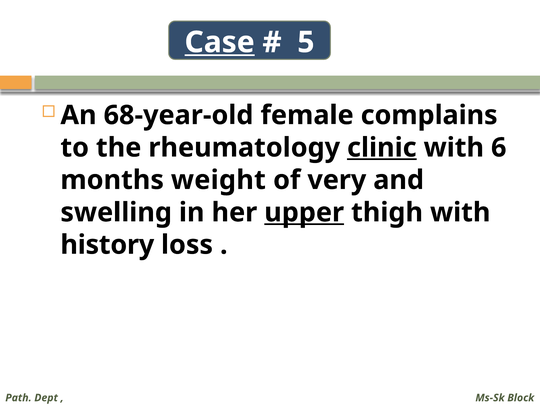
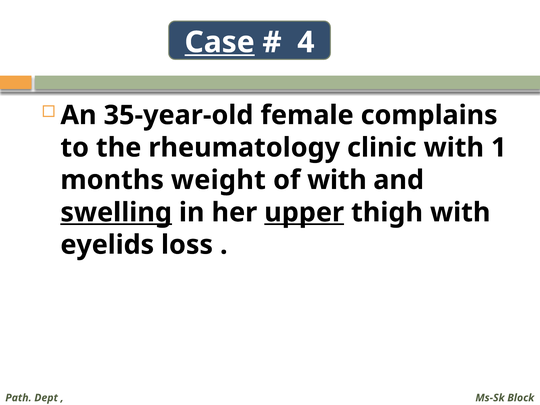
5: 5 -> 4
68-year-old: 68-year-old -> 35-year-old
clinic underline: present -> none
6: 6 -> 1
of very: very -> with
swelling underline: none -> present
history: history -> eyelids
